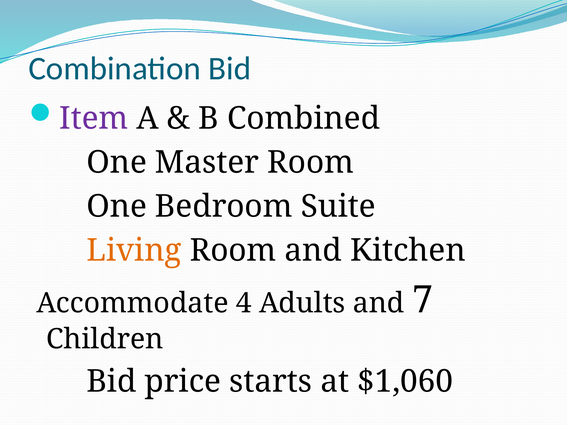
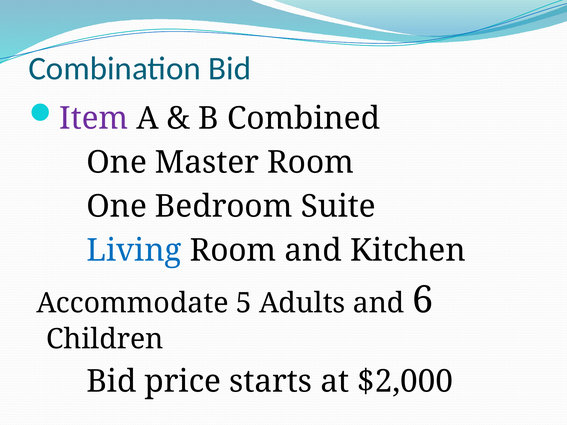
Living colour: orange -> blue
4: 4 -> 5
7: 7 -> 6
$1,060: $1,060 -> $2,000
